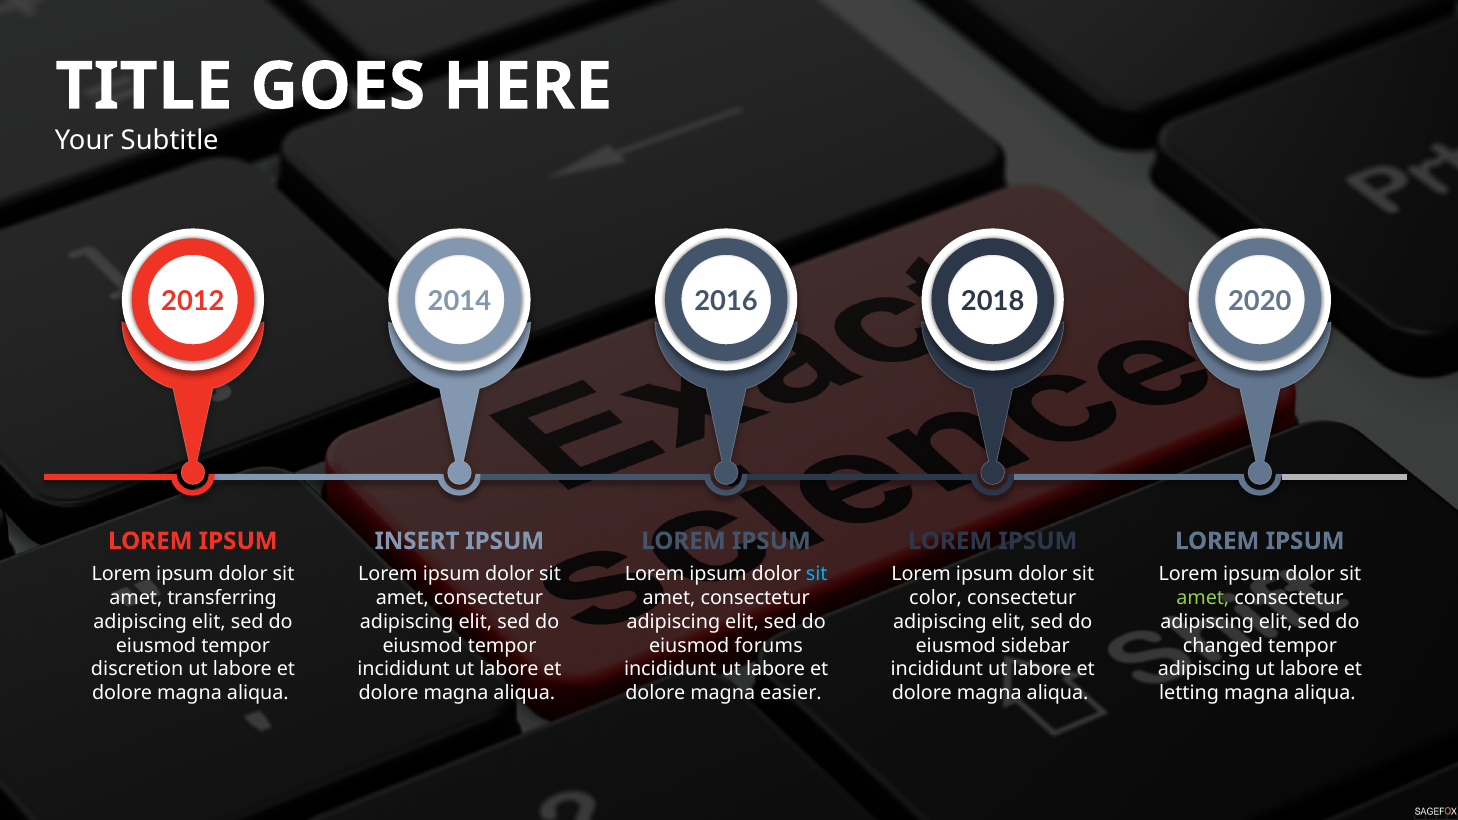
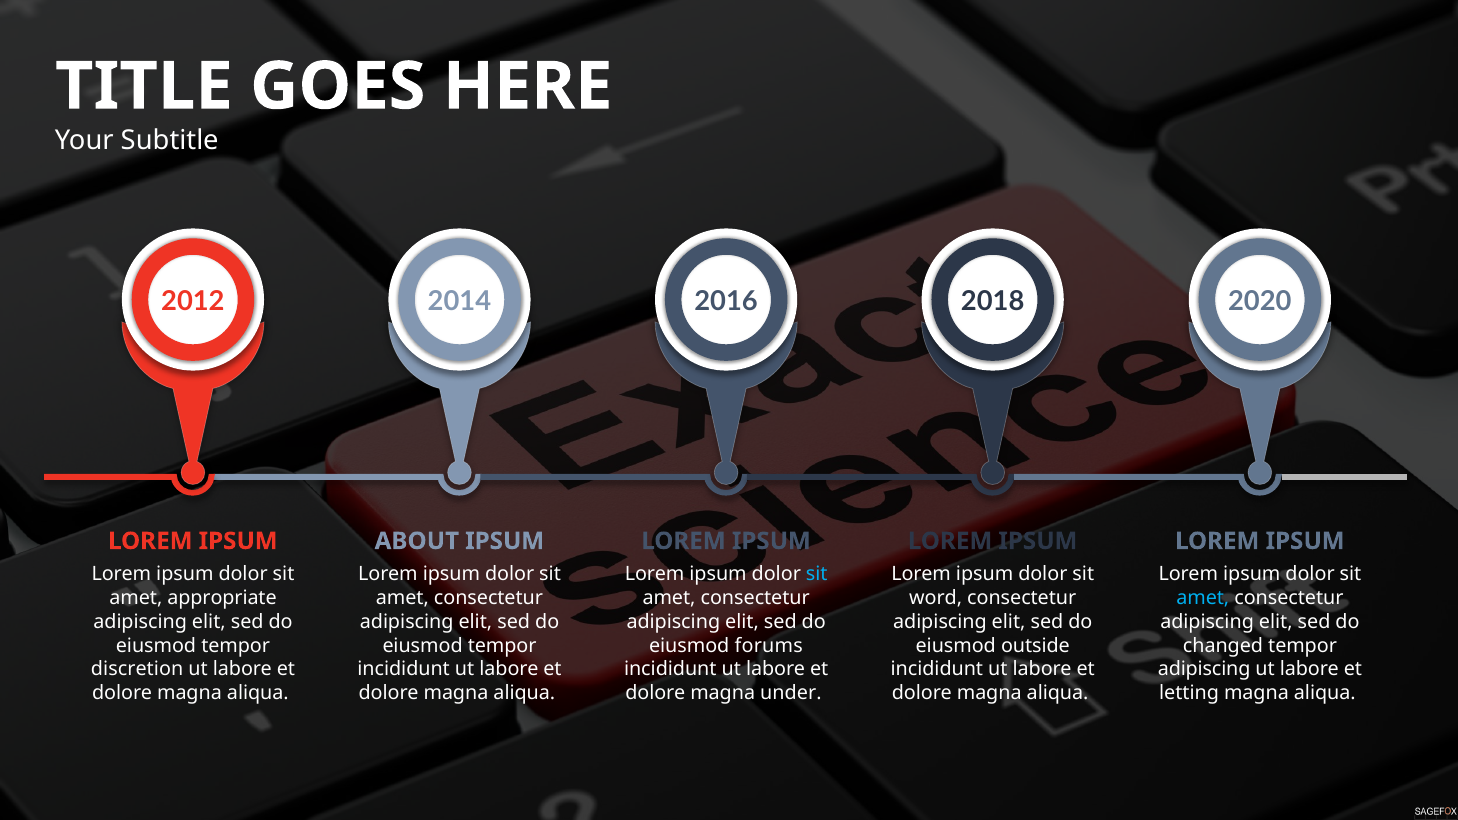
INSERT: INSERT -> ABOUT
transferring: transferring -> appropriate
color: color -> word
amet at (1203, 598) colour: light green -> light blue
sidebar: sidebar -> outside
easier: easier -> under
